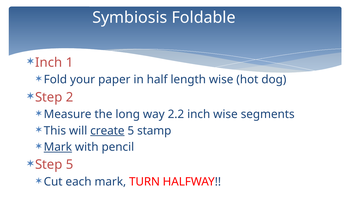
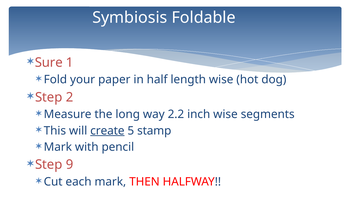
Inch at (49, 62): Inch -> Sure
Mark at (58, 147) underline: present -> none
Step 5: 5 -> 9
TURN: TURN -> THEN
